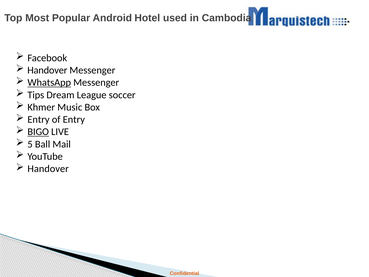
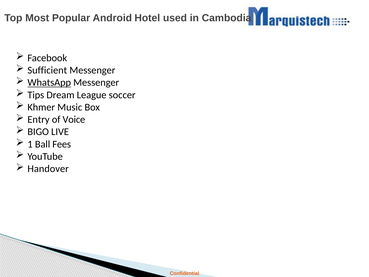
Handover at (47, 70): Handover -> Sufficient
of Entry: Entry -> Voice
BIGO underline: present -> none
5: 5 -> 1
Mail: Mail -> Fees
